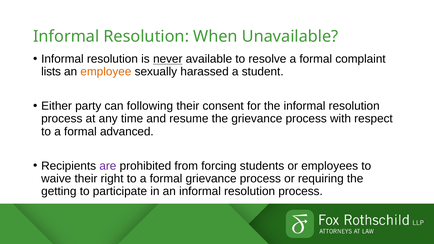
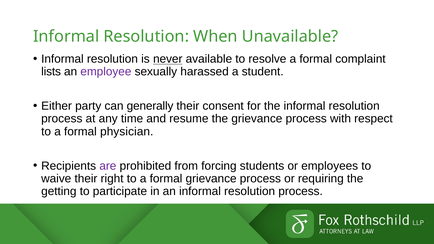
employee colour: orange -> purple
following: following -> generally
advanced: advanced -> physician
